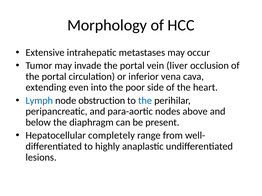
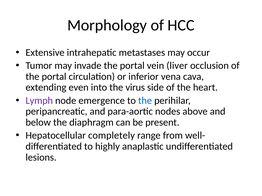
poor: poor -> virus
Lymph colour: blue -> purple
obstruction: obstruction -> emergence
